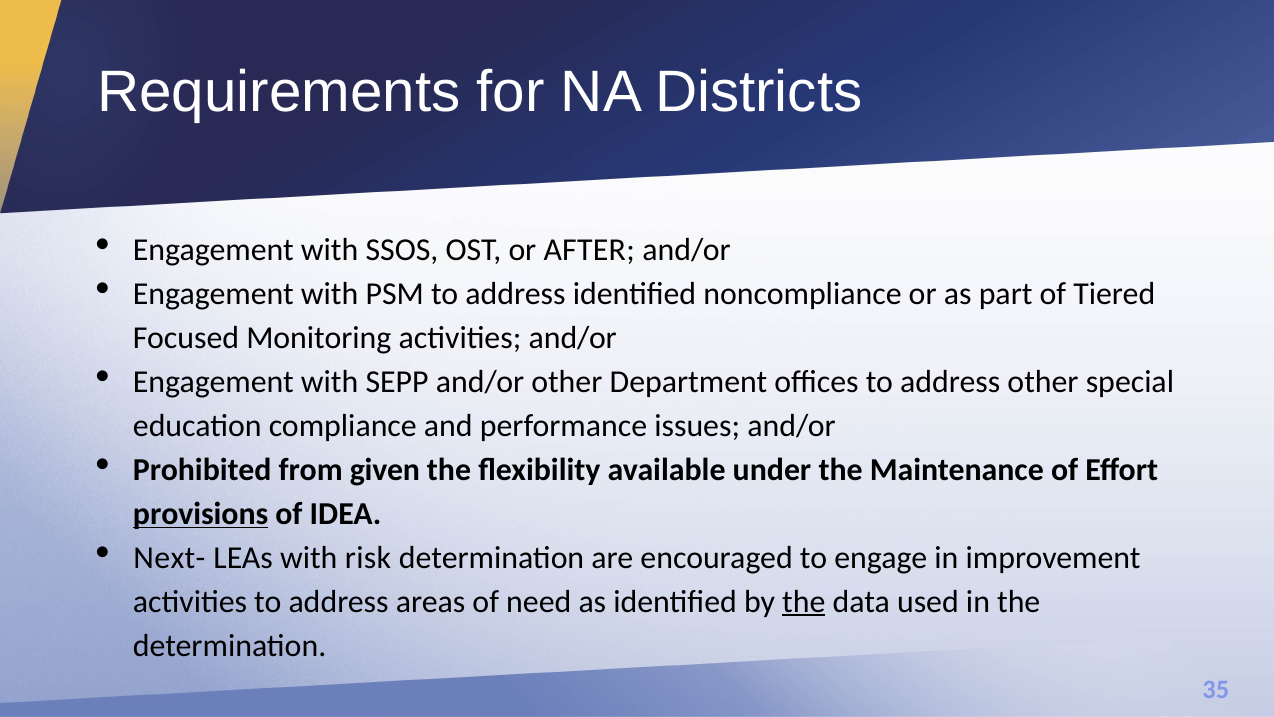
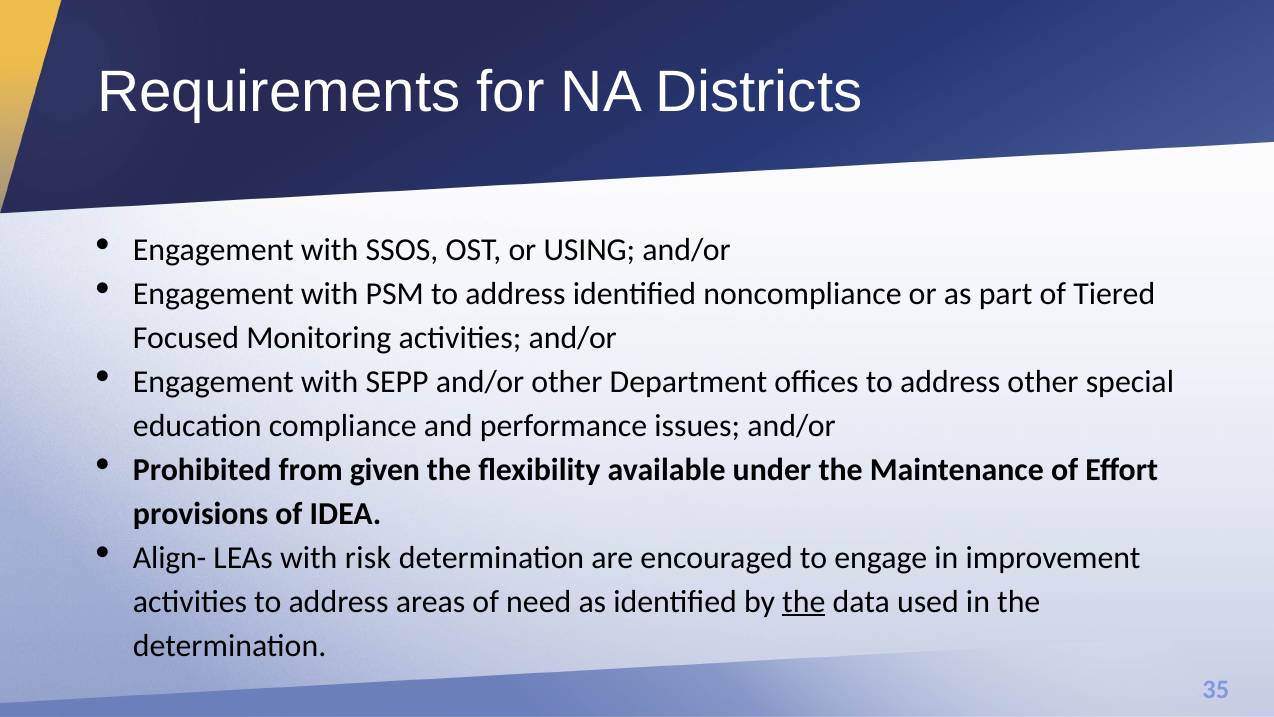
AFTER: AFTER -> USING
provisions underline: present -> none
Next-: Next- -> Align-
